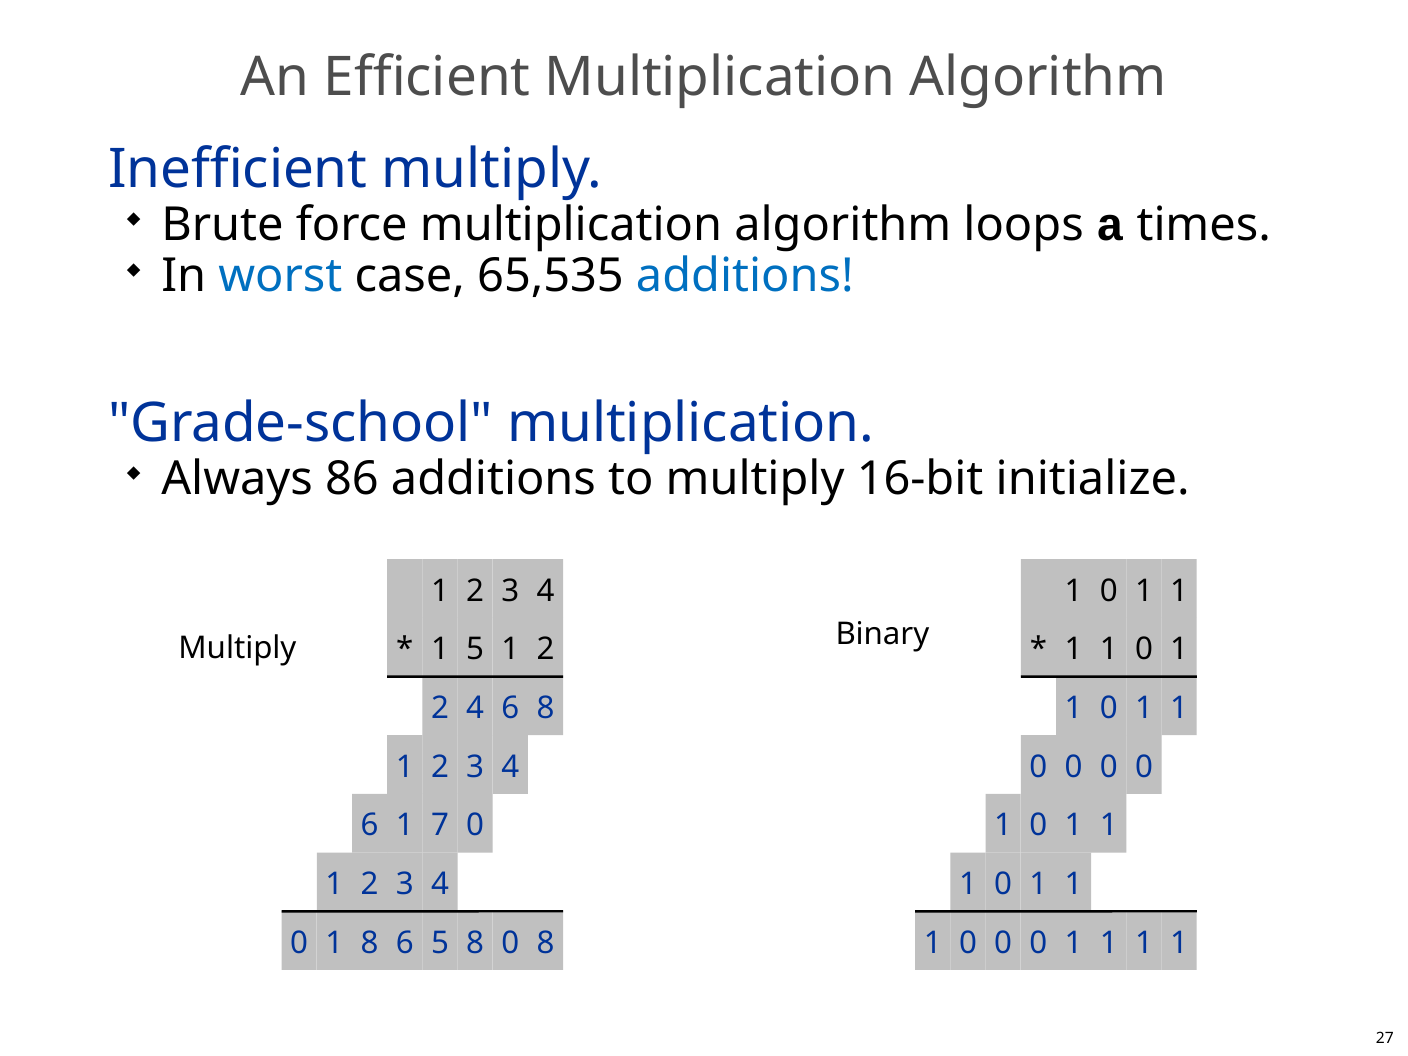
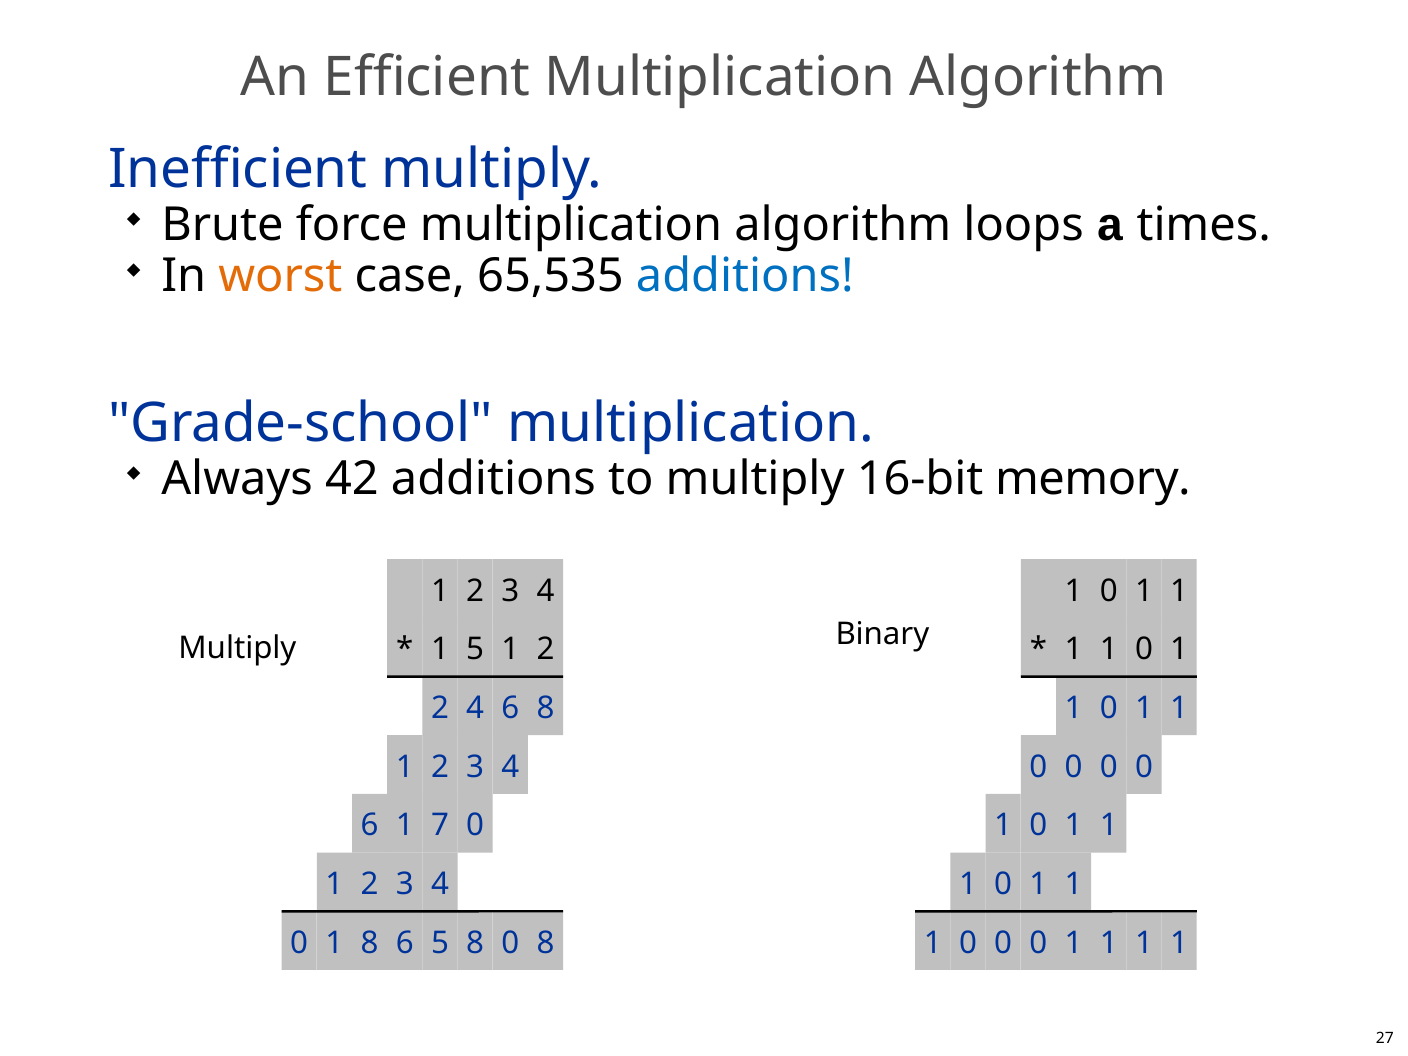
worst colour: blue -> orange
86: 86 -> 42
initialize: initialize -> memory
